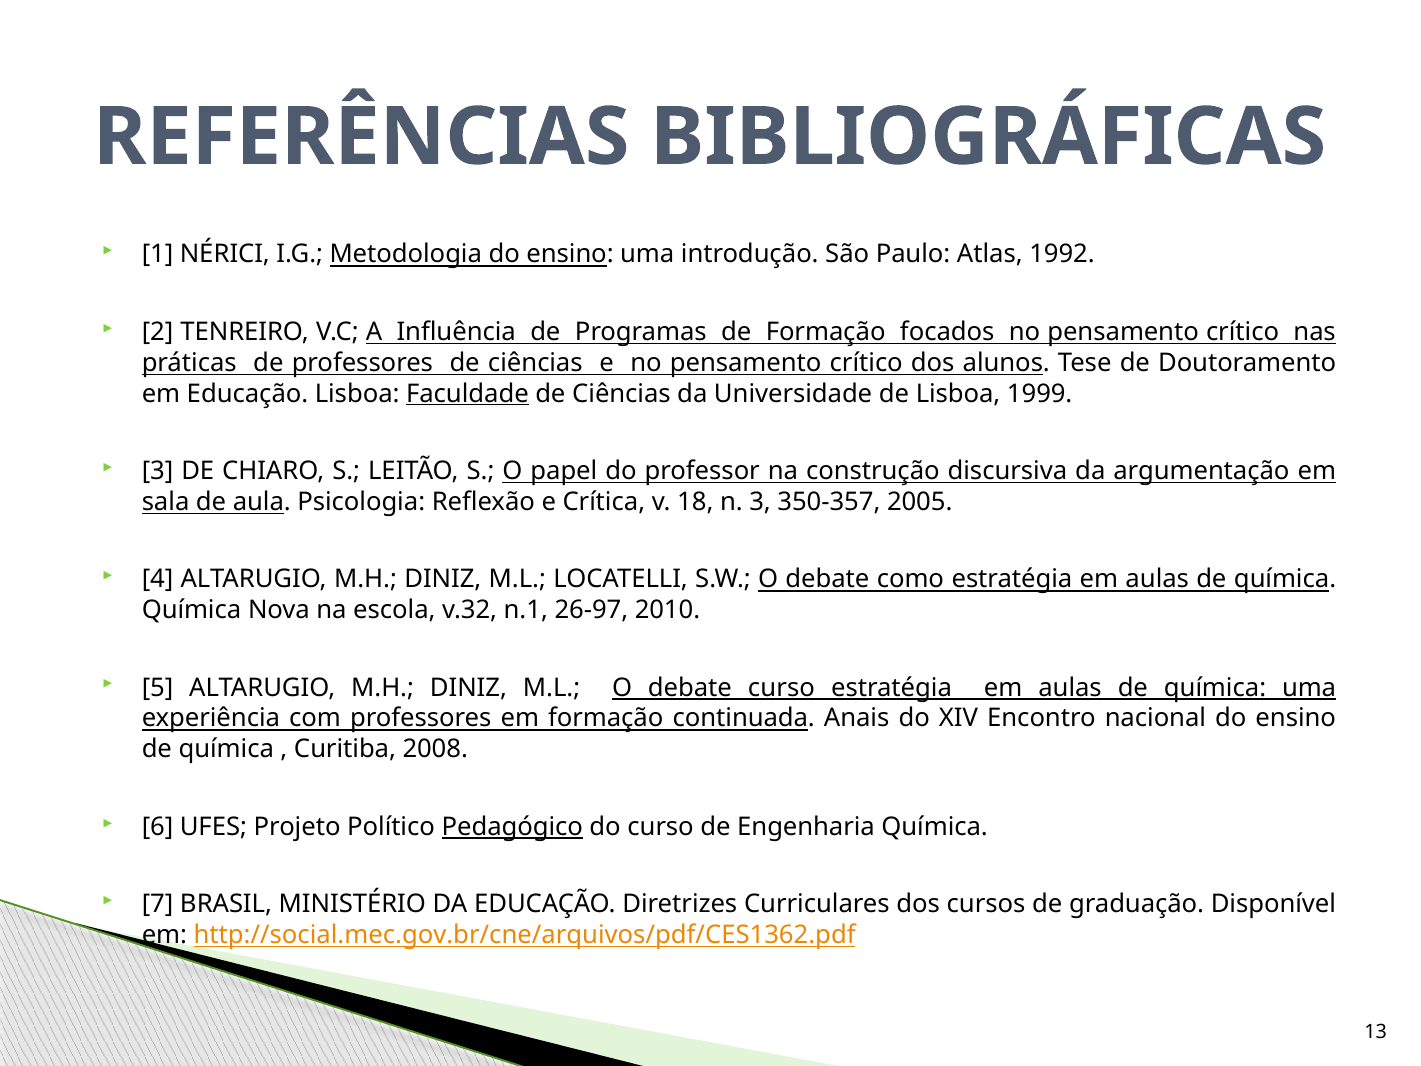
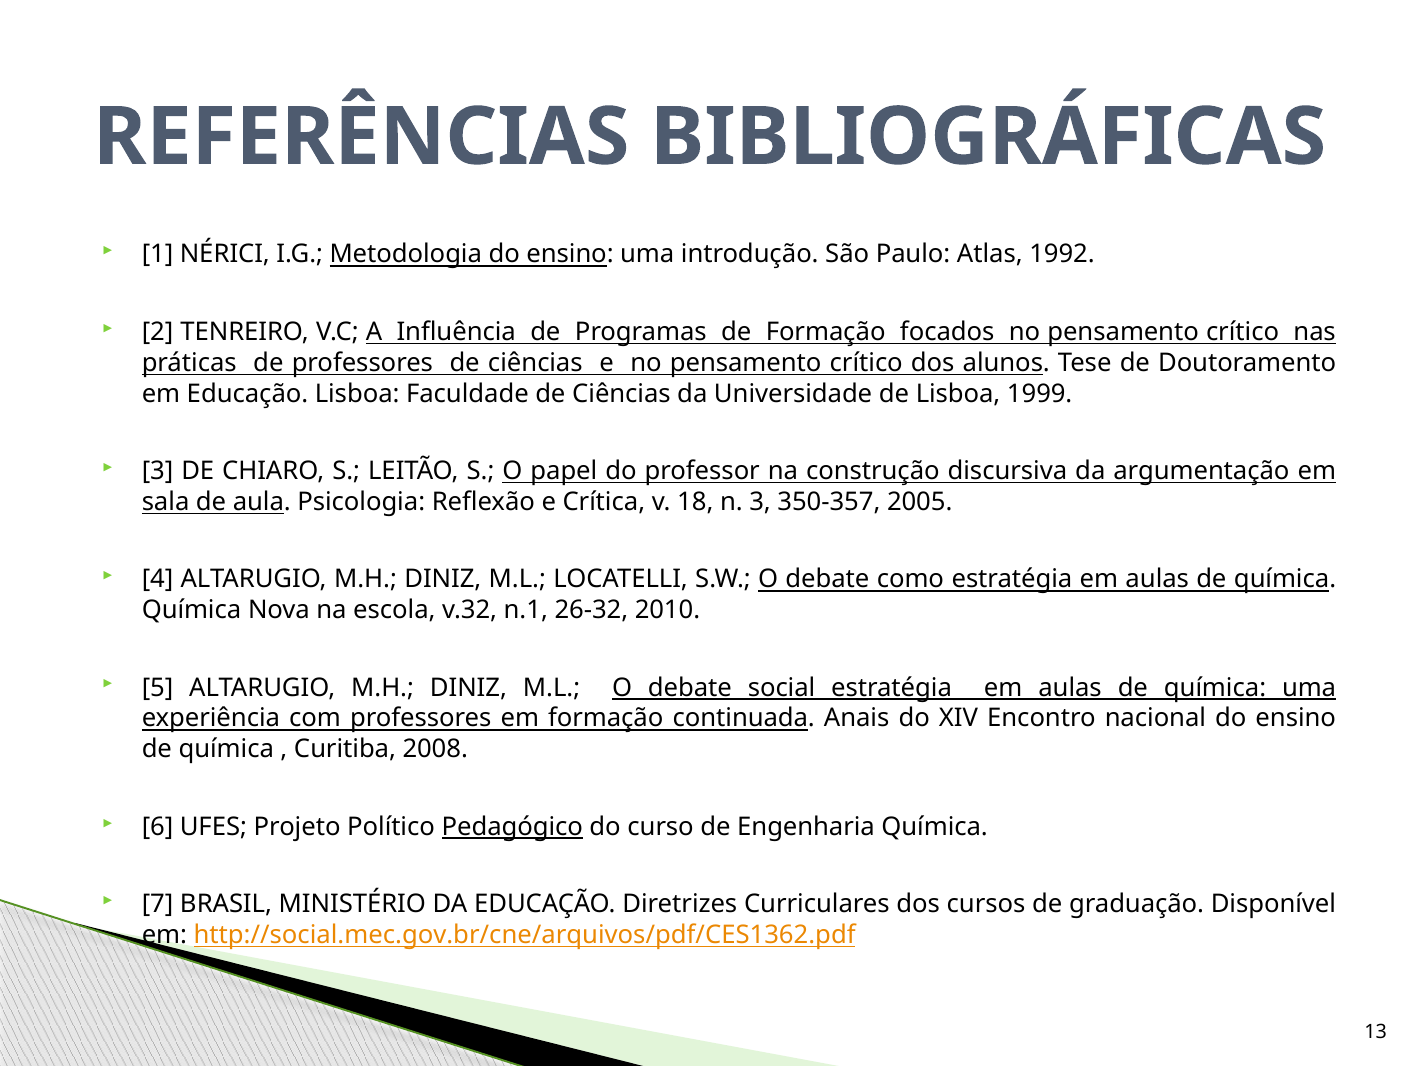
Faculdade underline: present -> none
26-97: 26-97 -> 26-32
debate curso: curso -> social
